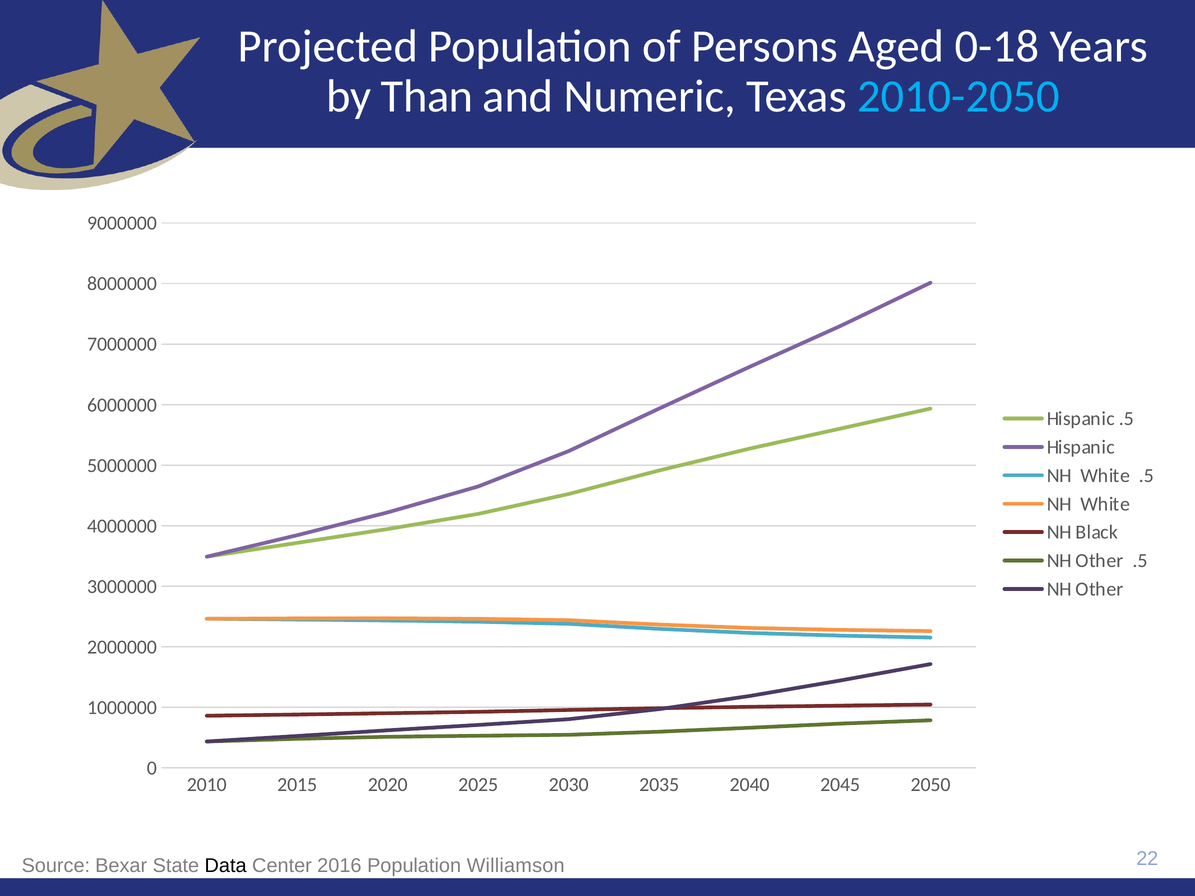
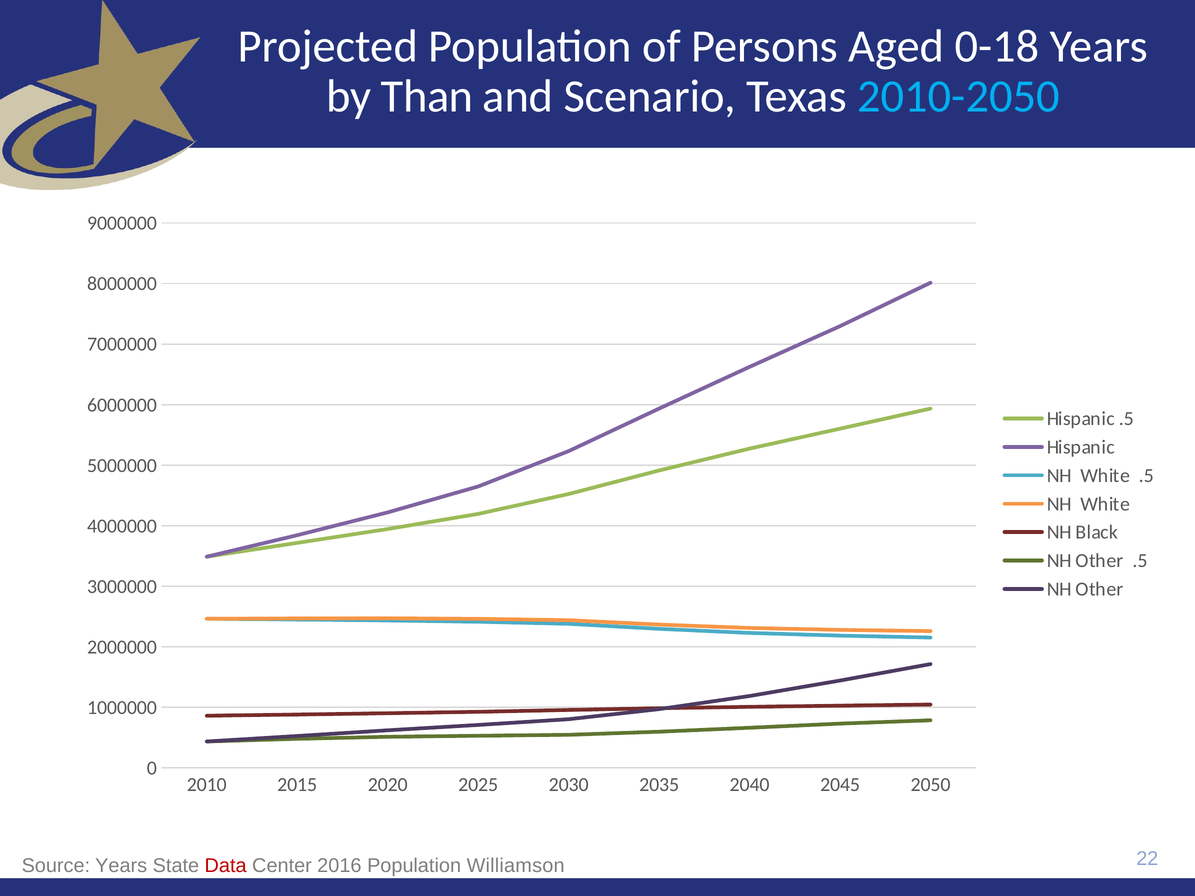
Numeric: Numeric -> Scenario
Source Bexar: Bexar -> Years
Data colour: black -> red
